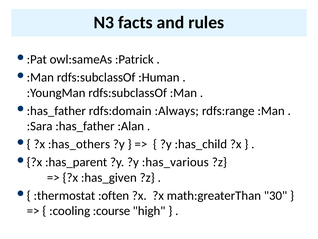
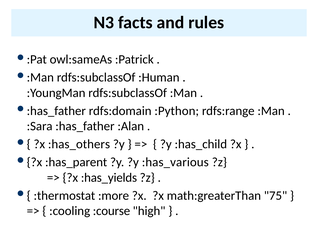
:Always: :Always -> :Python
:has_given: :has_given -> :has_yields
:often: :often -> :more
30: 30 -> 75
